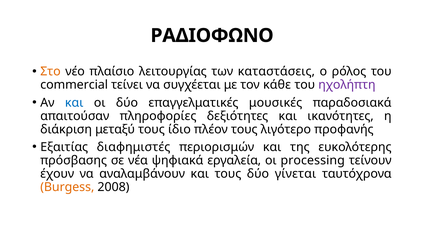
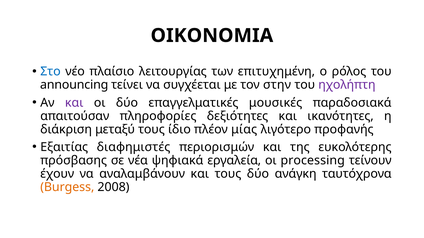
ΡΑΔΙΟΦΩΝΟ: ΡΑΔΙΟΦΩΝΟ -> OIKONOMIA
Στο colour: orange -> blue
καταστάσεις: καταστάσεις -> επιτυχημένη
commercial: commercial -> announcing
κάθε: κάθε -> στην
και at (74, 103) colour: blue -> purple
πλέον τους: τους -> μίας
γίνεται: γίνεται -> ανάγκη
